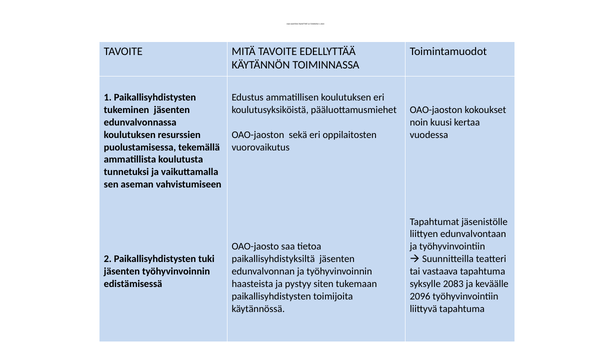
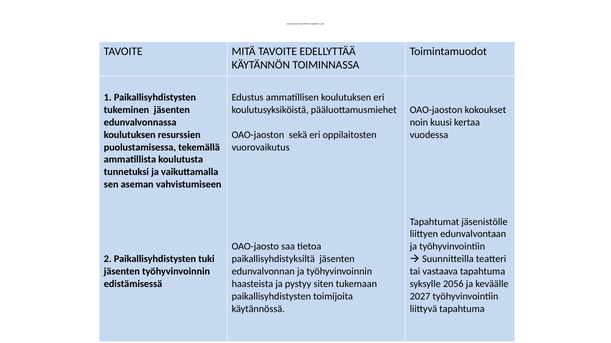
2083: 2083 -> 2056
2096: 2096 -> 2027
